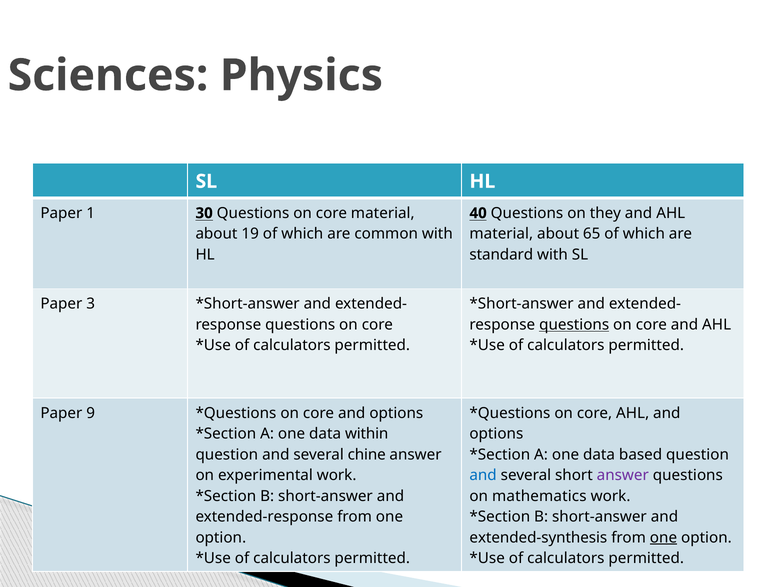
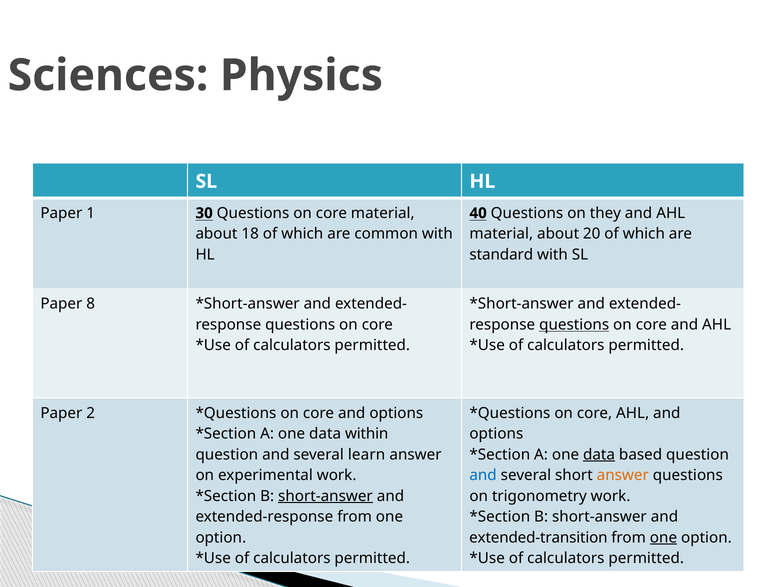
19: 19 -> 18
65: 65 -> 20
3: 3 -> 8
9: 9 -> 2
chine: chine -> learn
data at (599, 454) underline: none -> present
answer at (623, 475) colour: purple -> orange
short-answer at (325, 496) underline: none -> present
mathematics: mathematics -> trigonometry
extended-synthesis: extended-synthesis -> extended-transition
